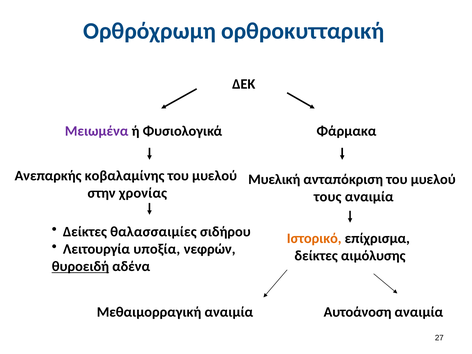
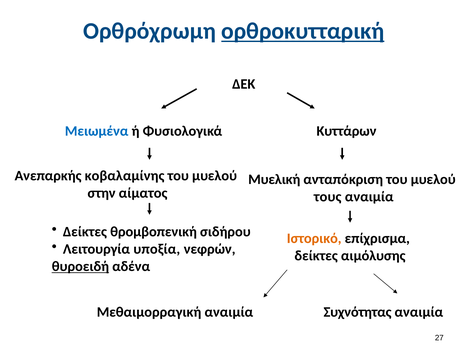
ορθροκυτταρική underline: none -> present
Μειωμένα colour: purple -> blue
Φάρμακα: Φάρμακα -> Κυττάρων
χρονίας: χρονίας -> αίματος
θαλασσαιμίες: θαλασσαιμίες -> θρομβοπενική
Αυτοάνοση: Αυτοάνοση -> Συχνότητας
